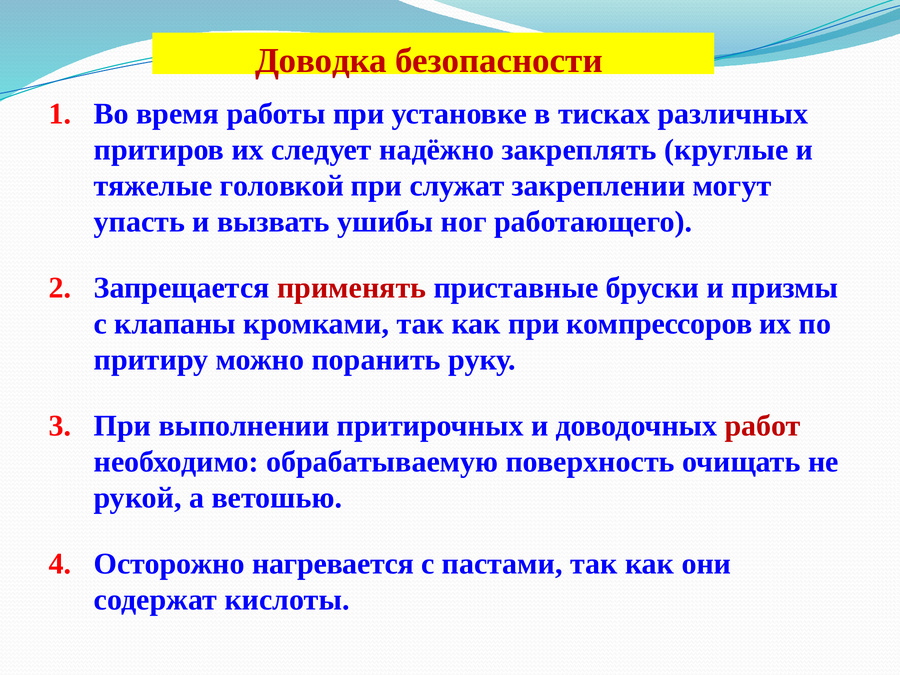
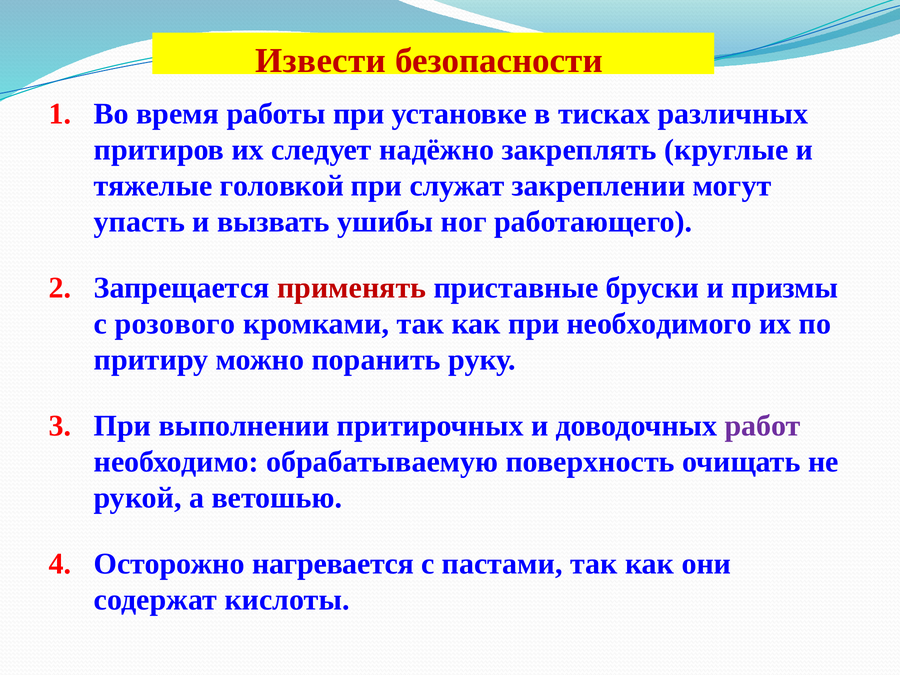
Доводка: Доводка -> Извести
клапаны: клапаны -> розового
компрессоров: компрессоров -> необходимого
работ colour: red -> purple
